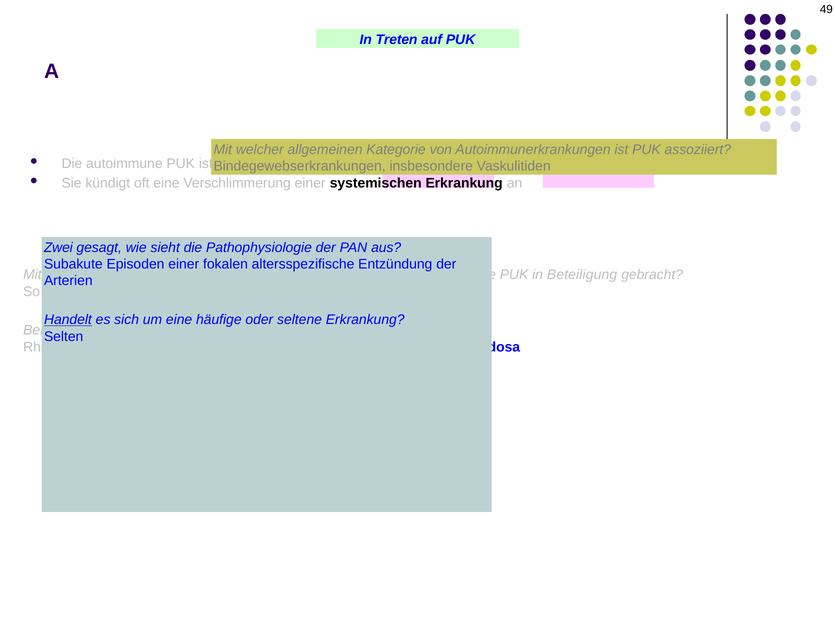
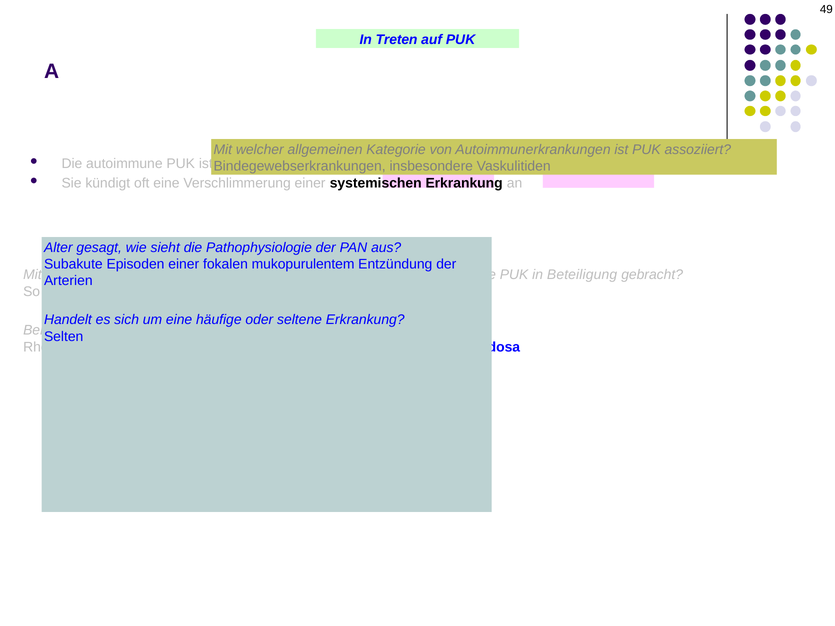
Zwei at (58, 248): Zwei -> Alter
altersspezifische: altersspezifische -> mukopurulentem
Handelt underline: present -> none
